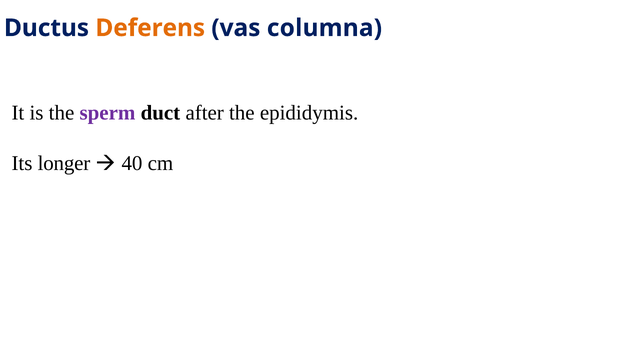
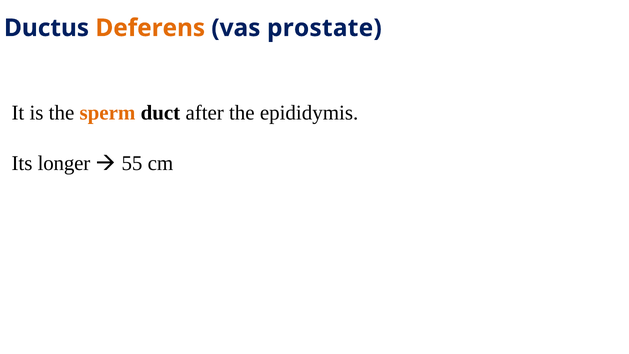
columna: columna -> prostate
sperm colour: purple -> orange
40: 40 -> 55
